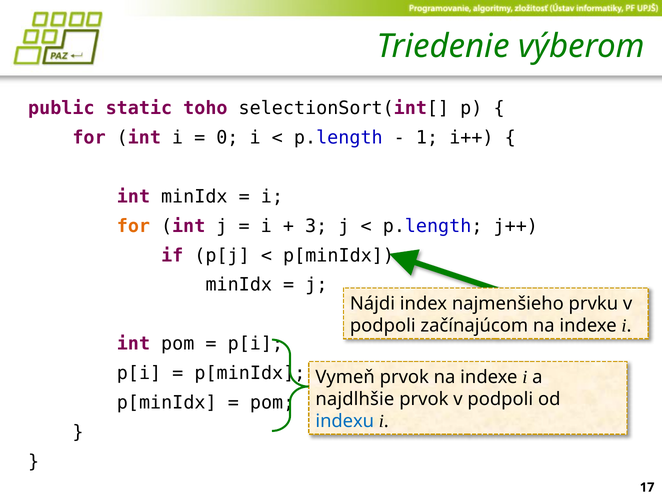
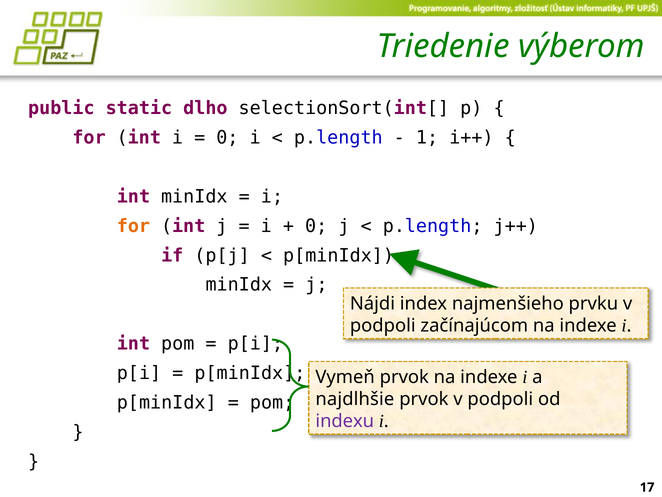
toho: toho -> dlho
3 at (316, 226): 3 -> 0
indexu colour: blue -> purple
